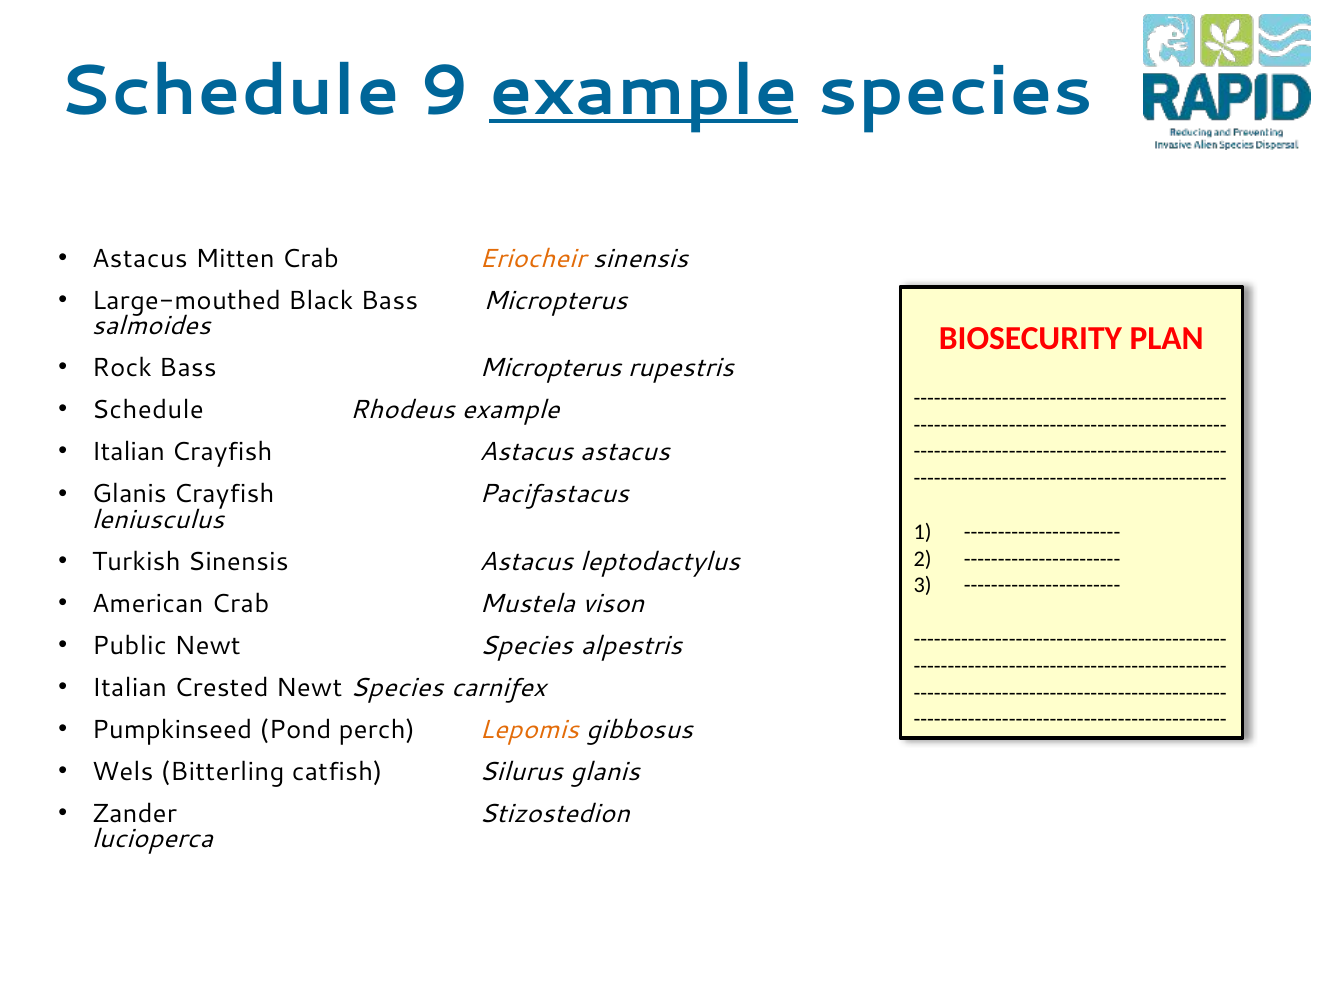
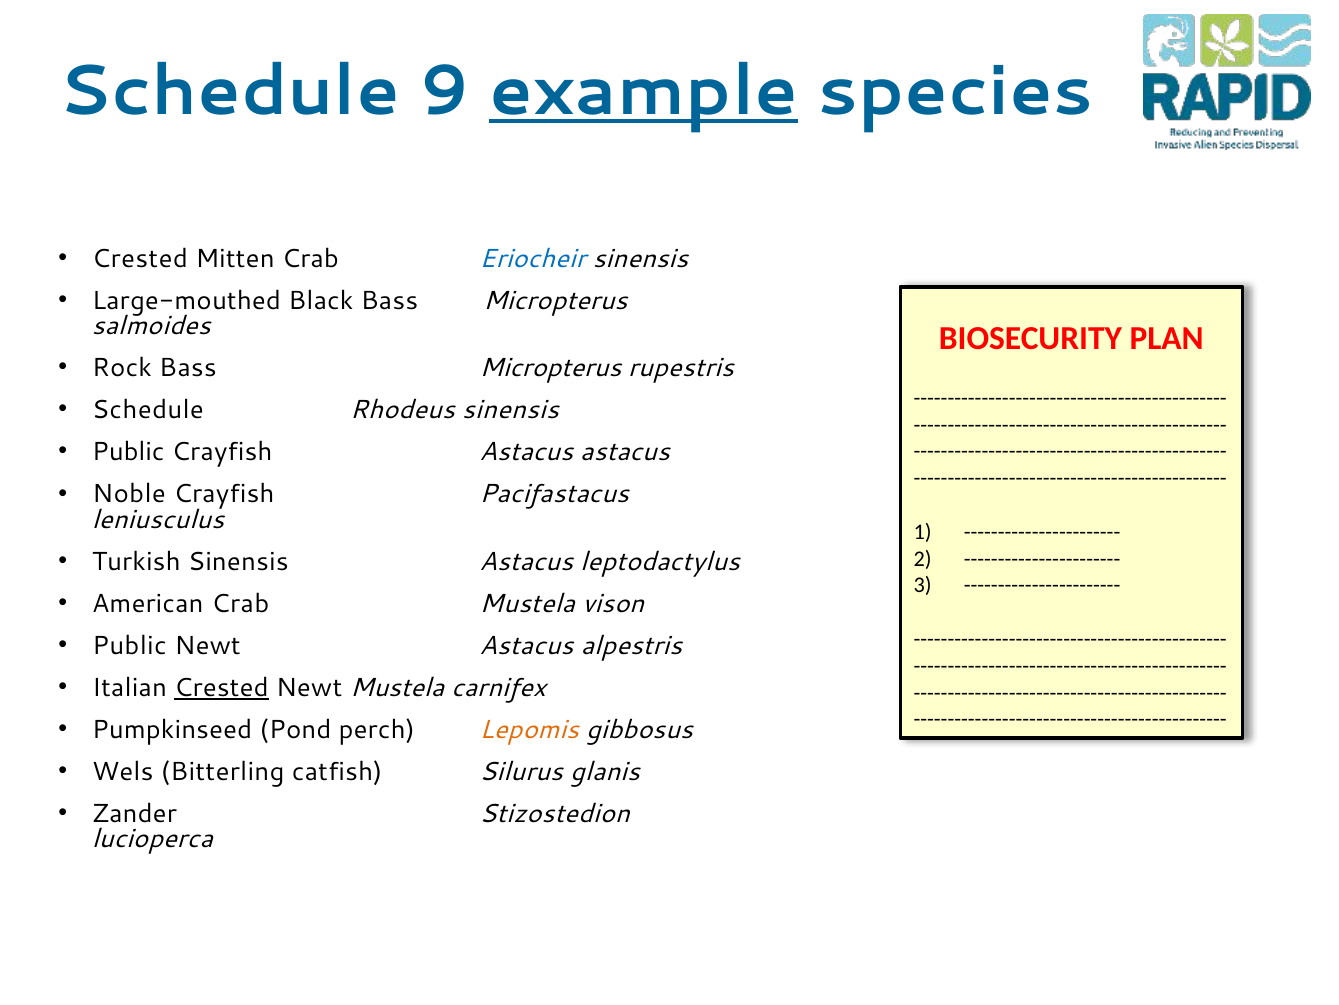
Astacus at (140, 259): Astacus -> Crested
Eriocheir colour: orange -> blue
Rhodeus example: example -> sinensis
Italian at (128, 452): Italian -> Public
Glanis at (129, 494): Glanis -> Noble
Species at (526, 645): Species -> Astacus
Crested at (221, 687) underline: none -> present
Species at (397, 687): Species -> Mustela
